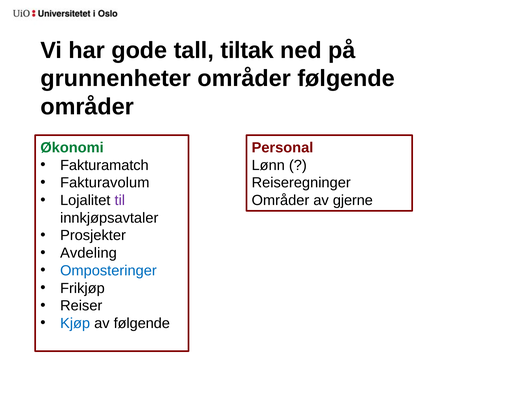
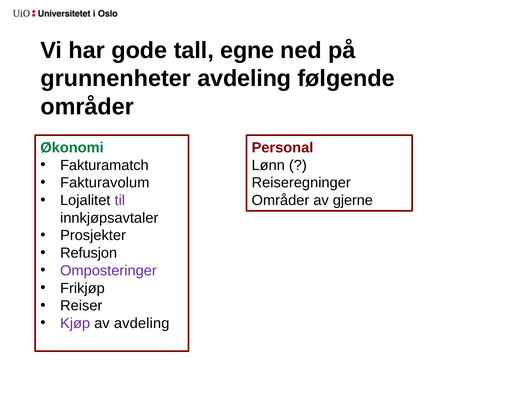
tiltak: tiltak -> egne
grunnenheter områder: områder -> avdeling
Avdeling: Avdeling -> Refusjon
Omposteringer colour: blue -> purple
Kjøp colour: blue -> purple
av følgende: følgende -> avdeling
